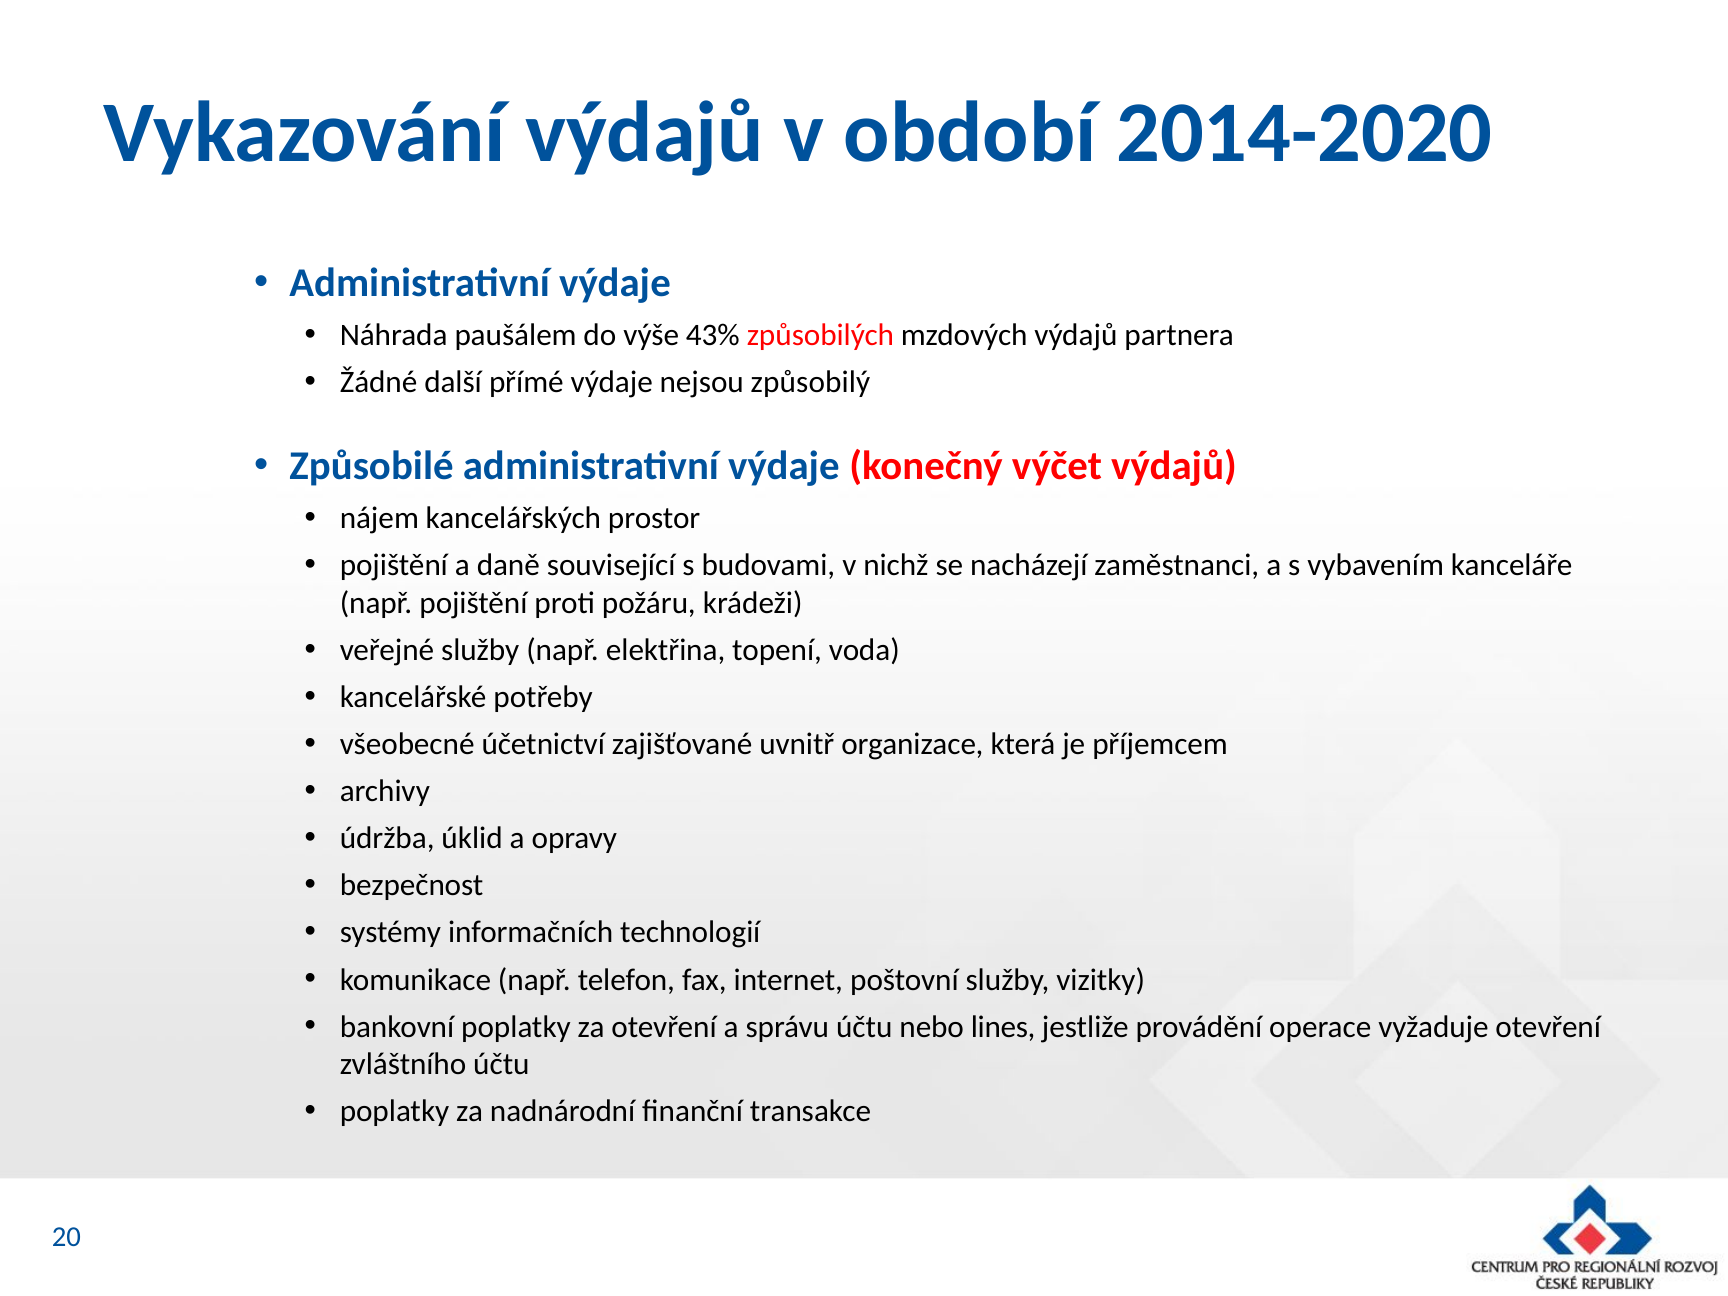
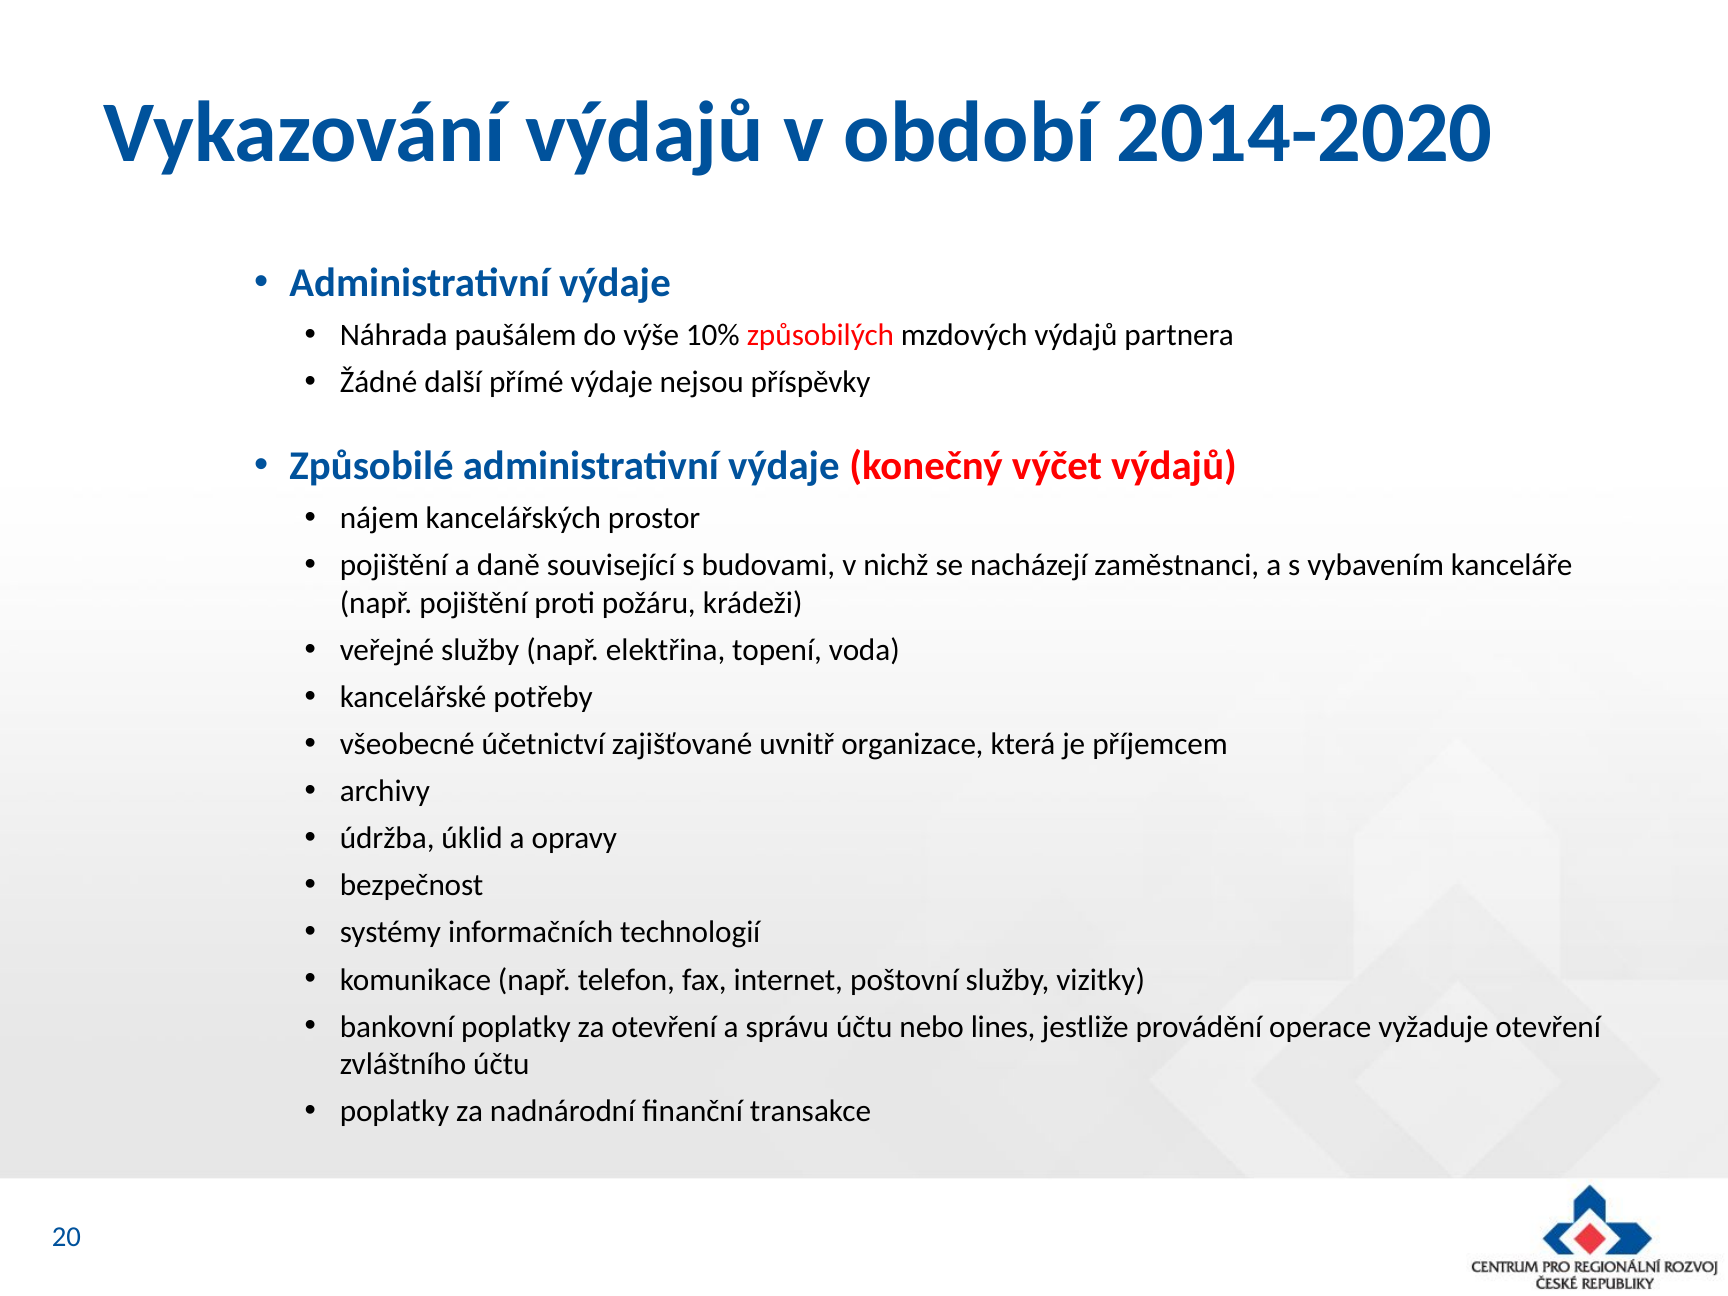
43%: 43% -> 10%
způsobilý: způsobilý -> příspěvky
